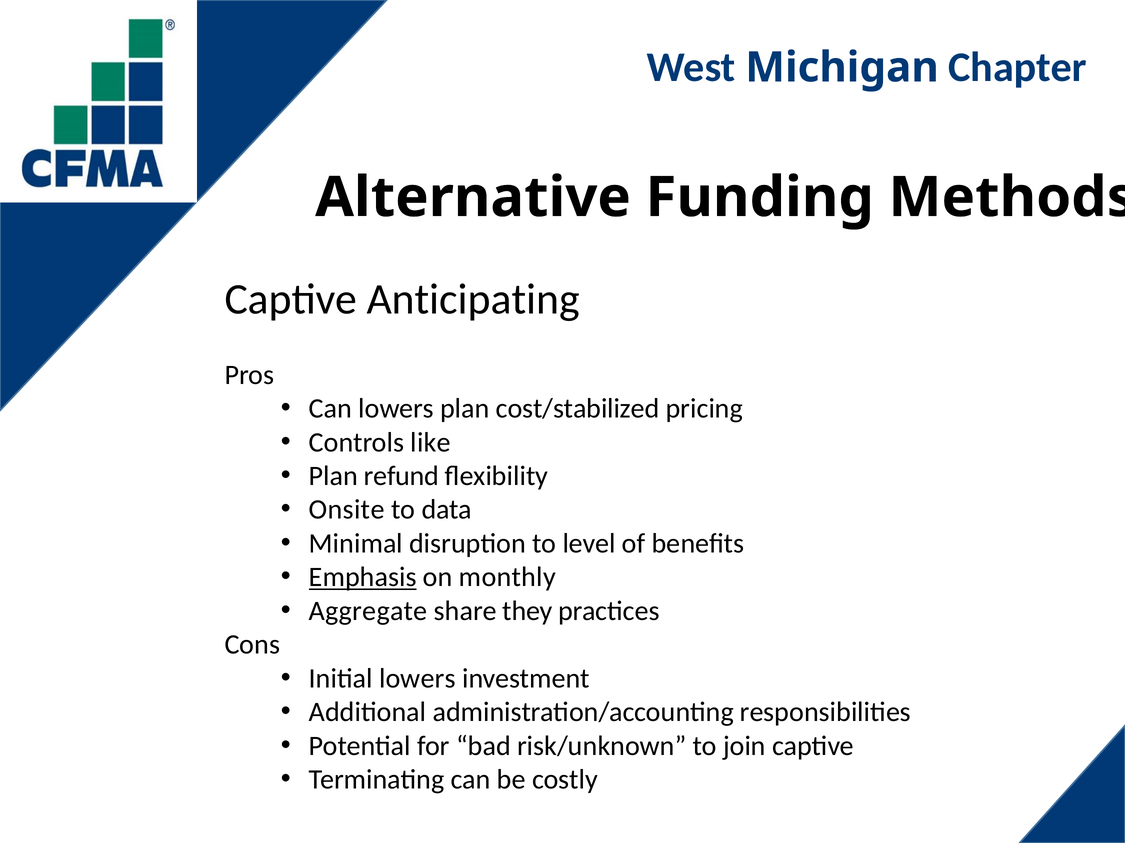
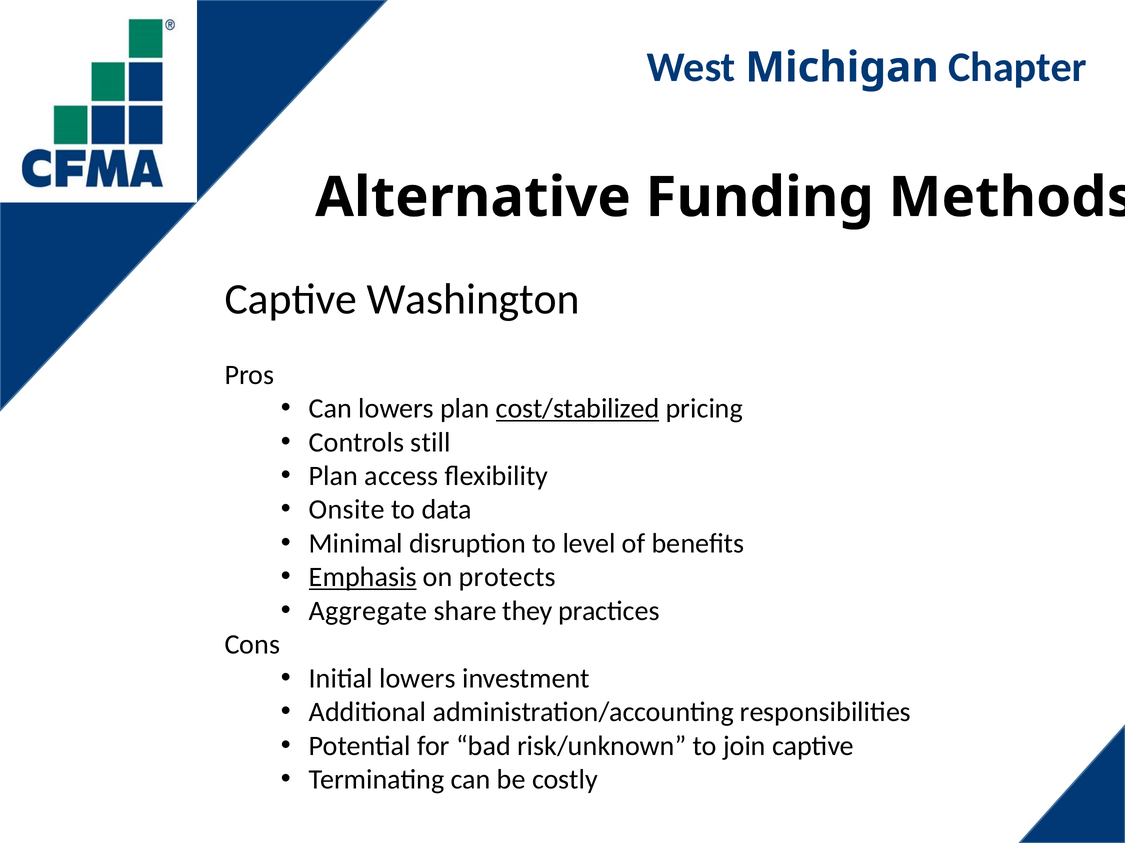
Anticipating: Anticipating -> Washington
cost/stabilized underline: none -> present
like: like -> still
refund: refund -> access
monthly: monthly -> protects
